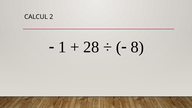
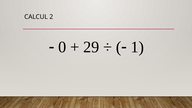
1: 1 -> 0
28: 28 -> 29
8: 8 -> 1
